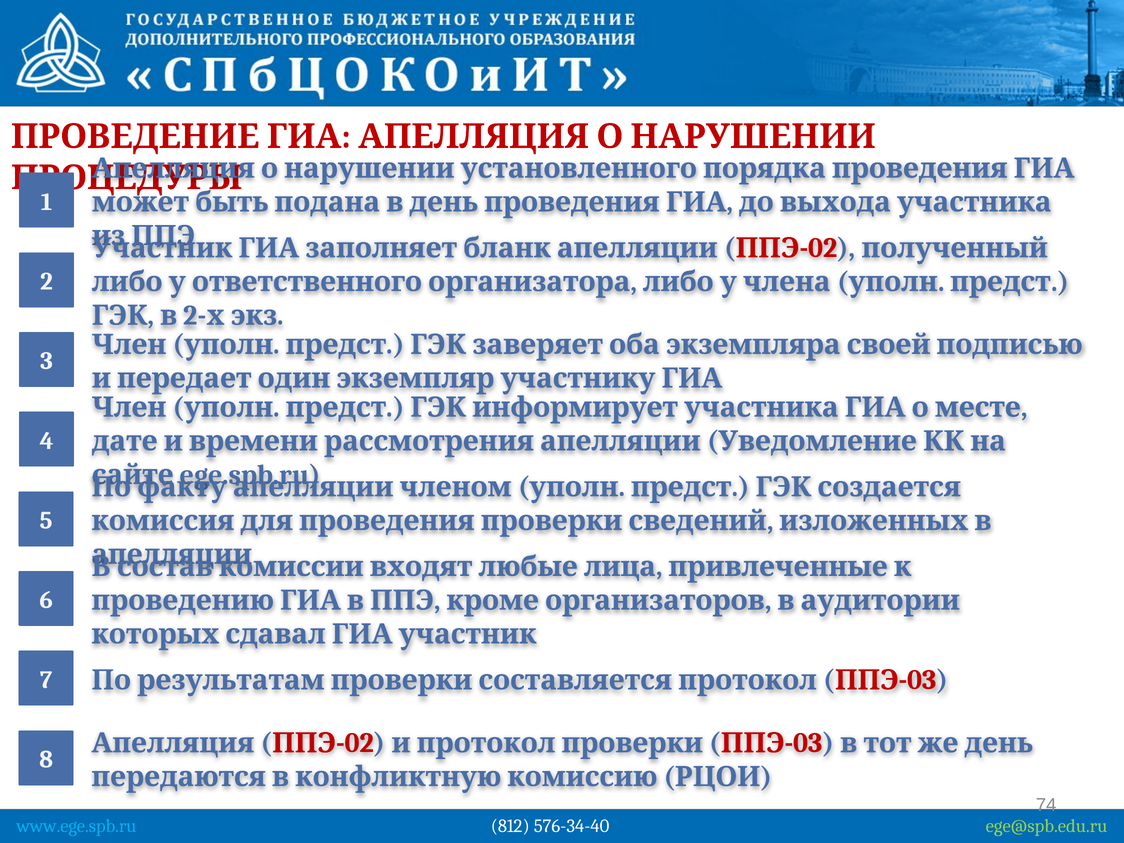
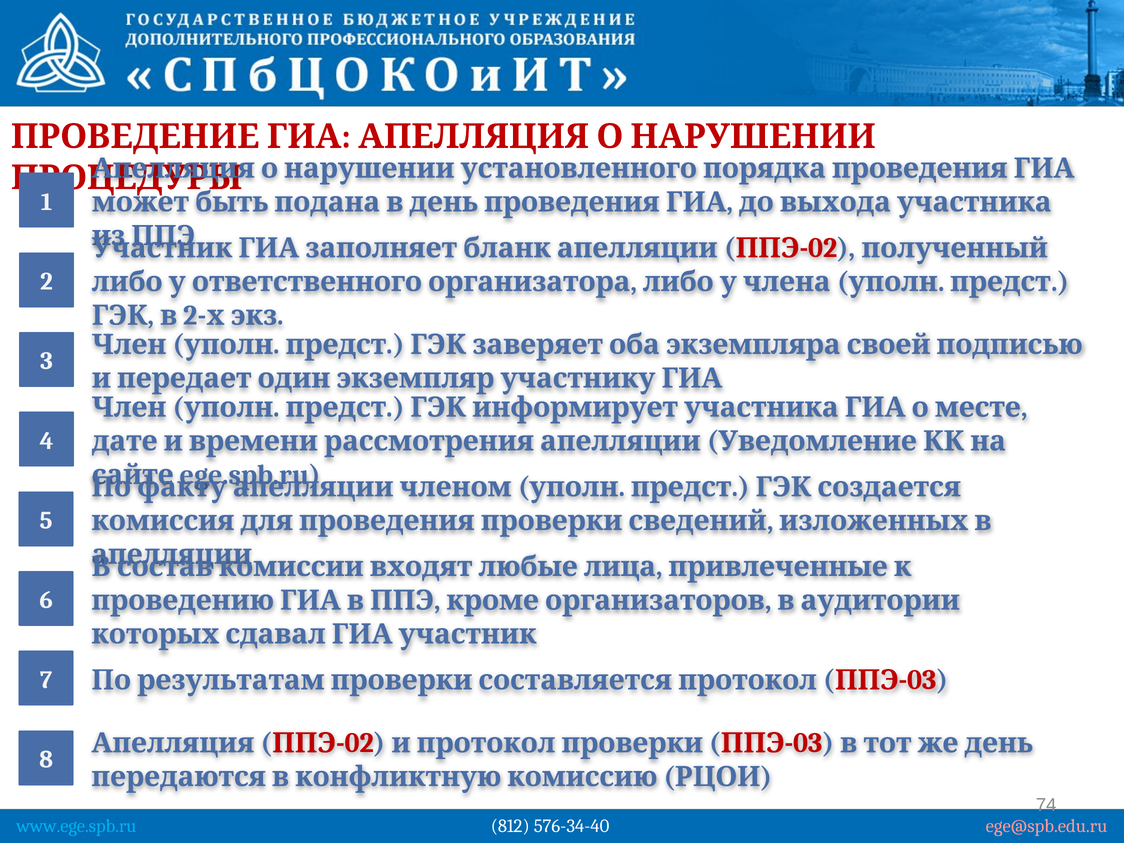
ege@spb.edu.ru colour: light green -> pink
